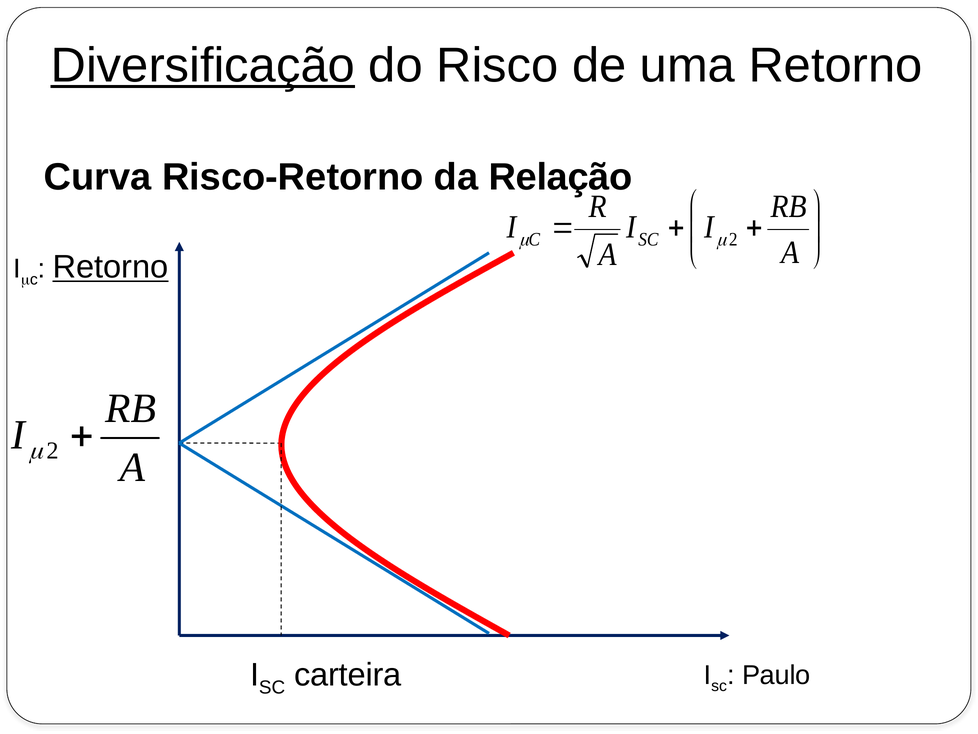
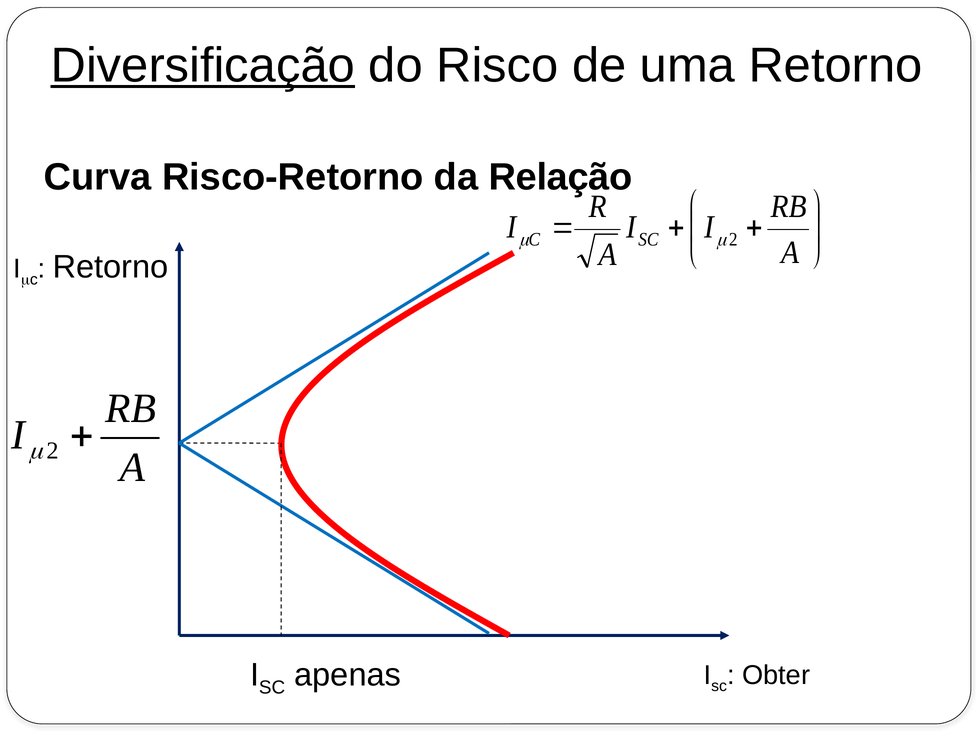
Retorno at (111, 267) underline: present -> none
carteira: carteira -> apenas
Paulo: Paulo -> Obter
